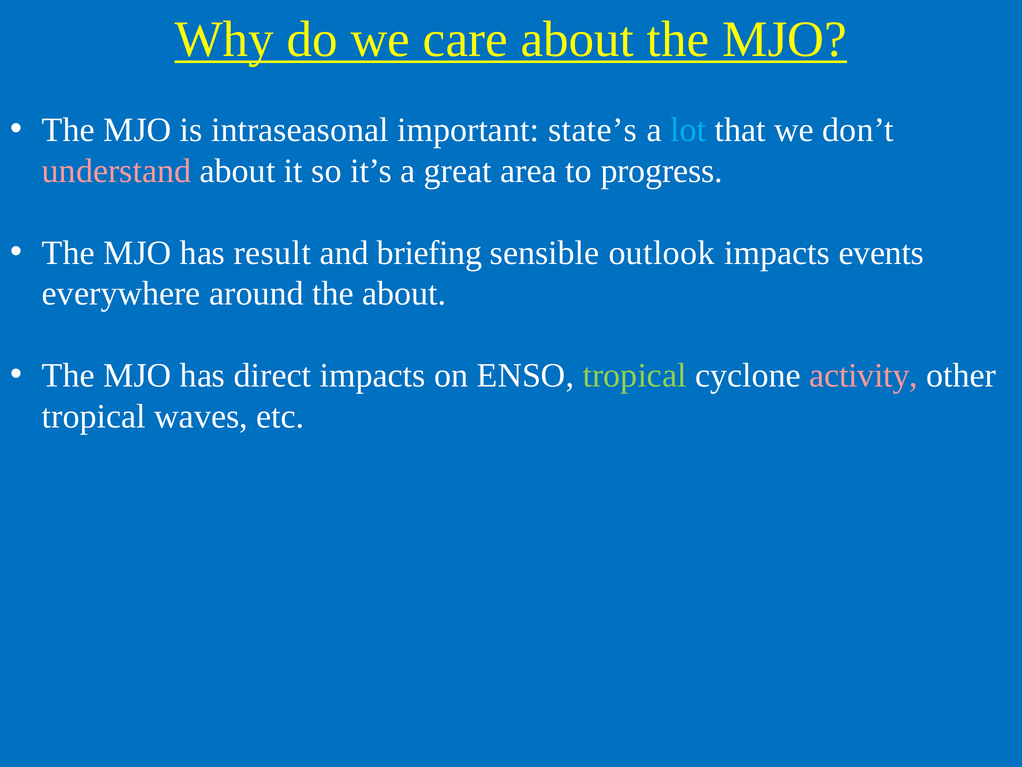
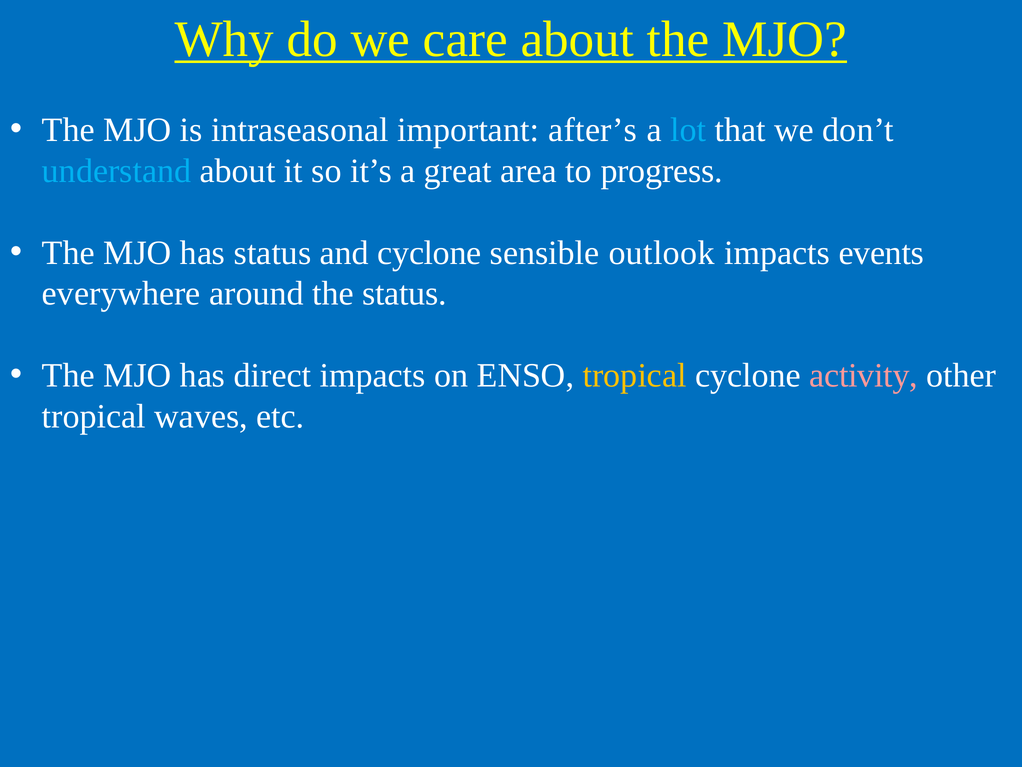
state’s: state’s -> after’s
understand colour: pink -> light blue
has result: result -> status
and briefing: briefing -> cyclone
the about: about -> status
tropical at (635, 375) colour: light green -> yellow
